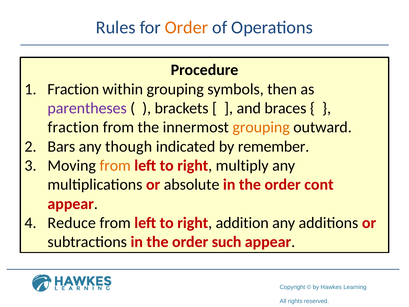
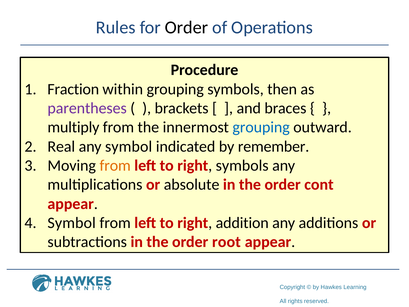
Order at (187, 27) colour: orange -> black
fraction at (73, 127): fraction -> multiply
grouping at (261, 127) colour: orange -> blue
Bars: Bars -> Real
any though: though -> symbol
right multiply: multiply -> symbols
Reduce at (72, 223): Reduce -> Symbol
such: such -> root
